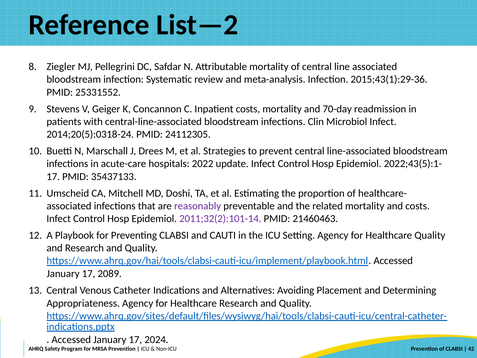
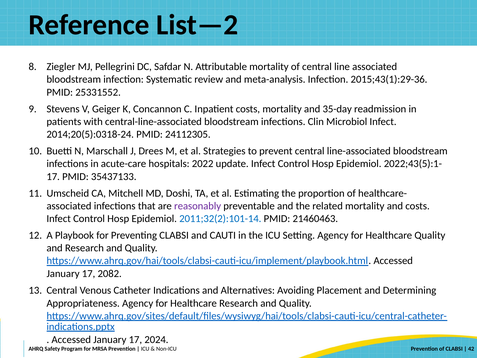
70-day: 70-day -> 35-day
2011;32(2):101-14 colour: purple -> blue
2089: 2089 -> 2082
